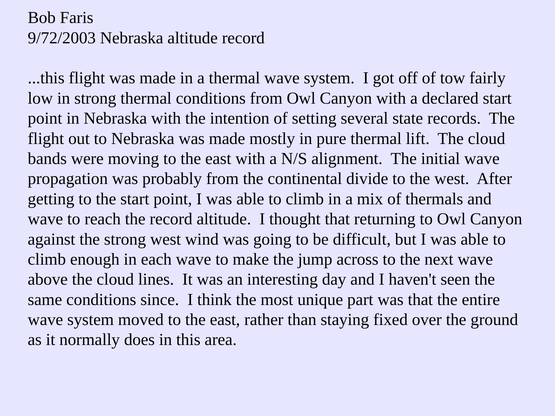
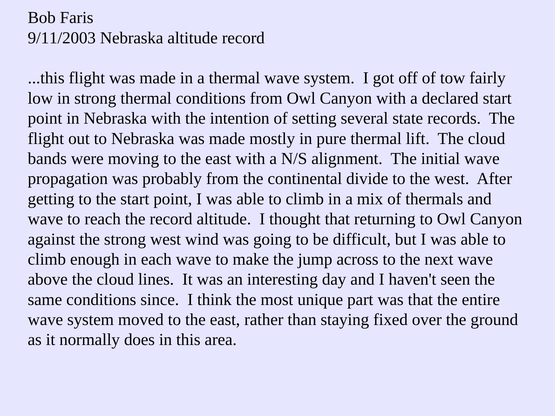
9/72/2003: 9/72/2003 -> 9/11/2003
